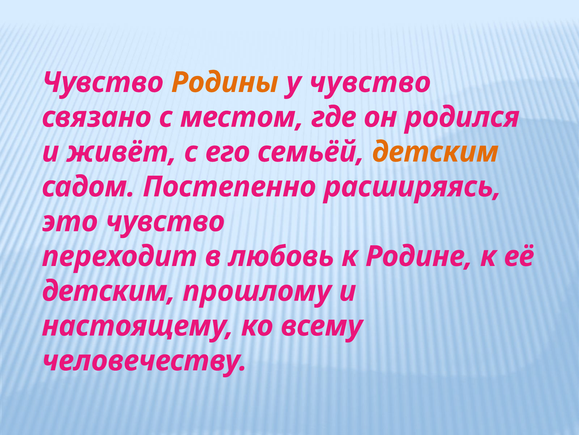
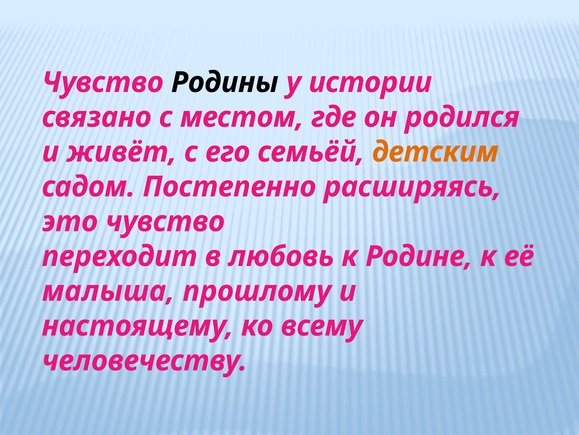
Родины colour: orange -> black
у чувство: чувство -> истории
детским at (109, 291): детским -> малыша
